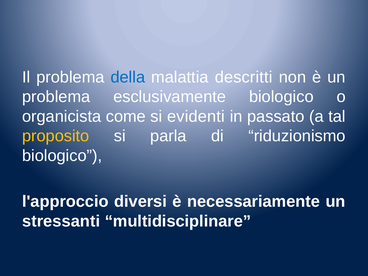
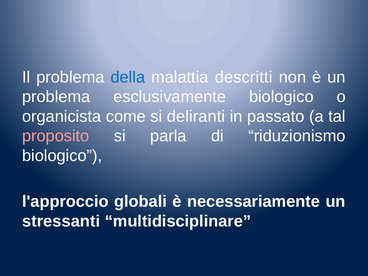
evidenti: evidenti -> deliranti
proposito colour: yellow -> pink
diversi: diversi -> globali
